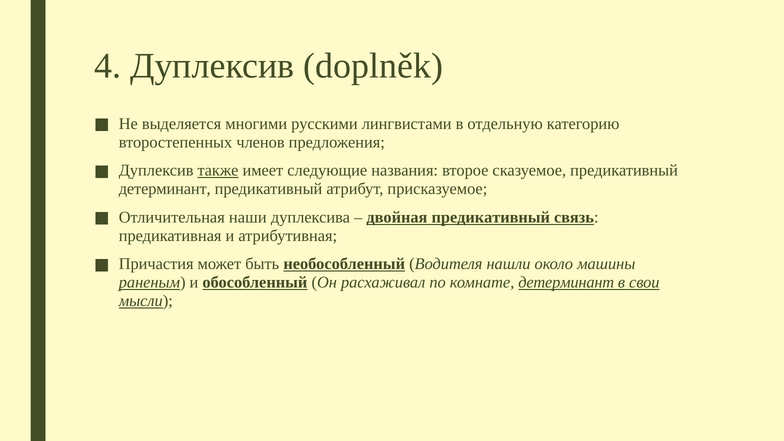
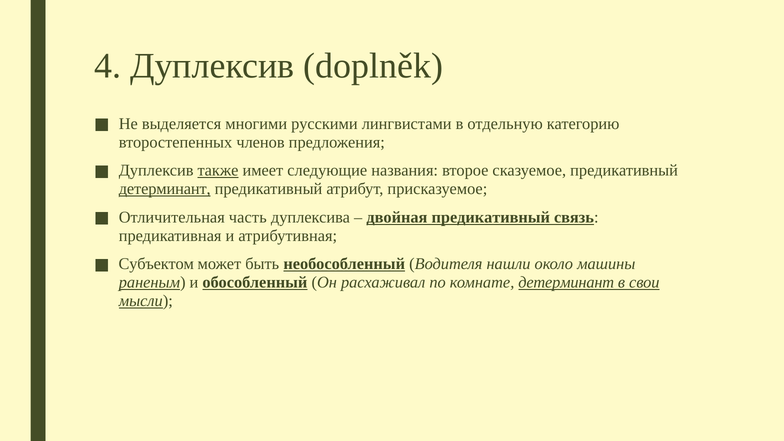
детерминант at (165, 189) underline: none -> present
наши: наши -> часть
Причастия: Причастия -> Субъектом
